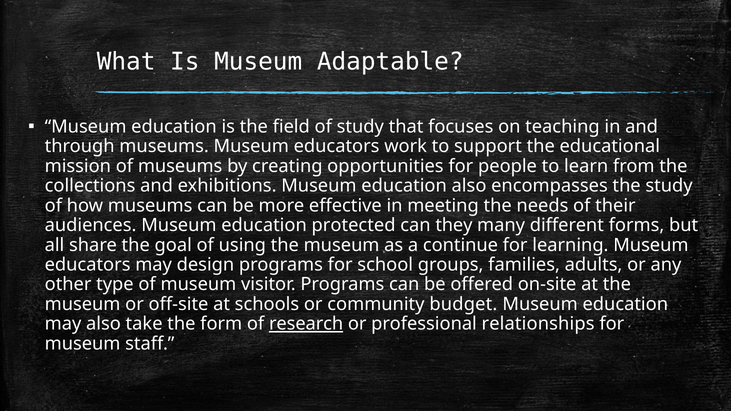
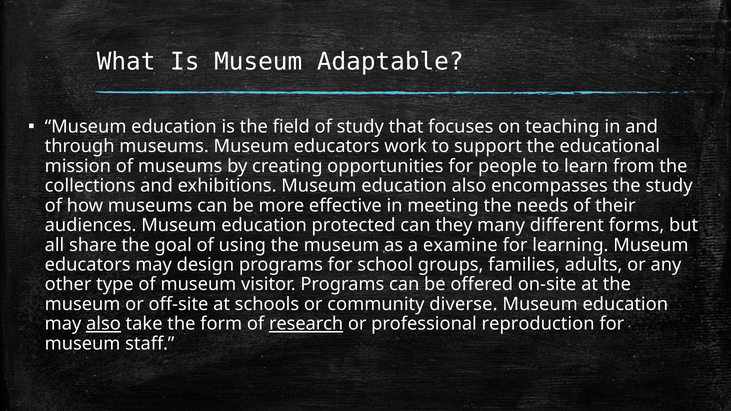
continue: continue -> examine
budget: budget -> diverse
also at (103, 324) underline: none -> present
relationships: relationships -> reproduction
